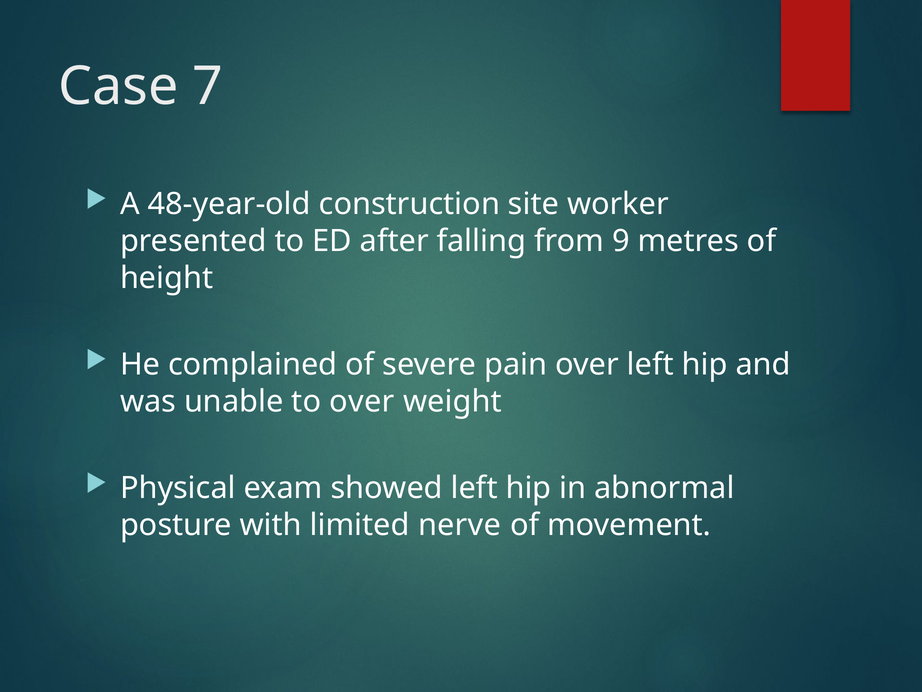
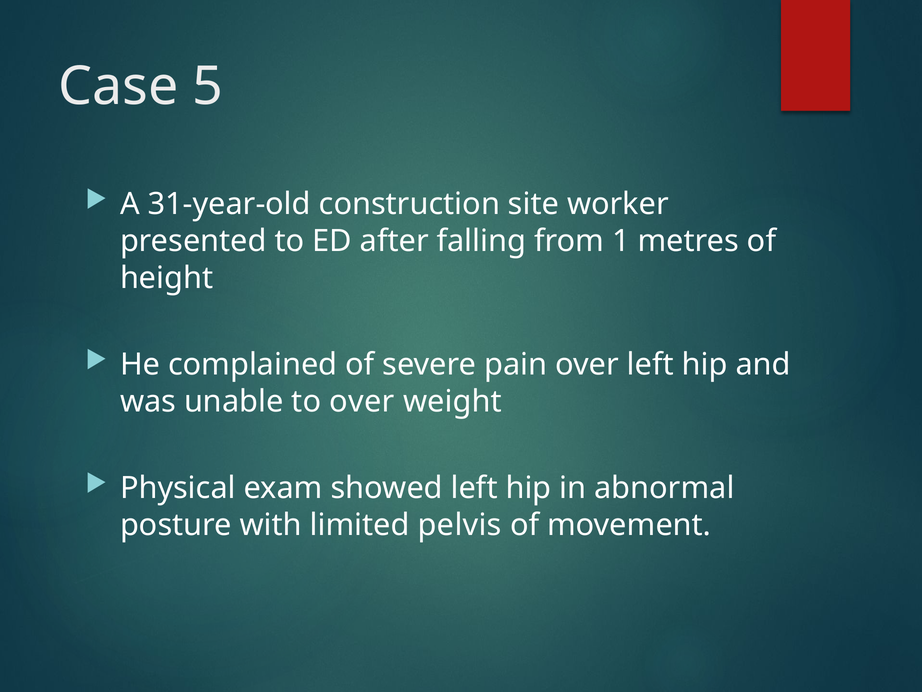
7: 7 -> 5
48-year-old: 48-year-old -> 31-year-old
9: 9 -> 1
nerve: nerve -> pelvis
